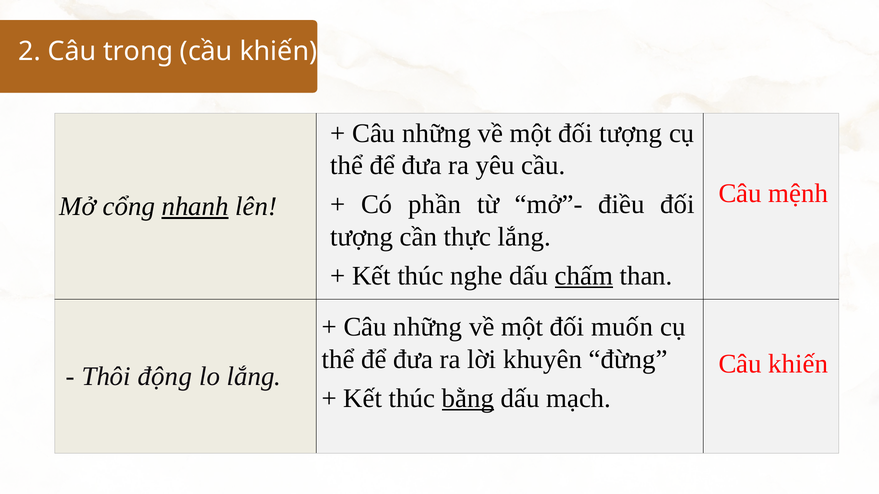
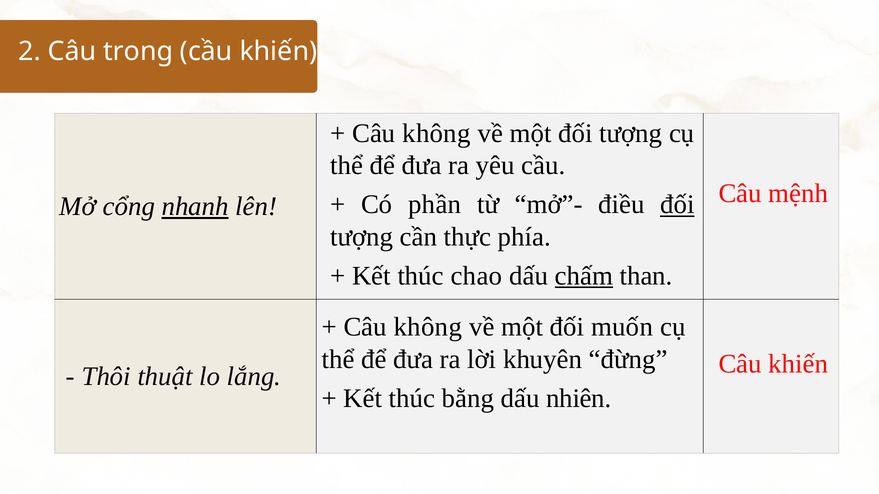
những at (437, 133): những -> không
đối at (677, 205) underline: none -> present
thực lắng: lắng -> phía
nghe: nghe -> chao
những at (428, 327): những -> không
động: động -> thuật
bằng underline: present -> none
mạch: mạch -> nhiên
